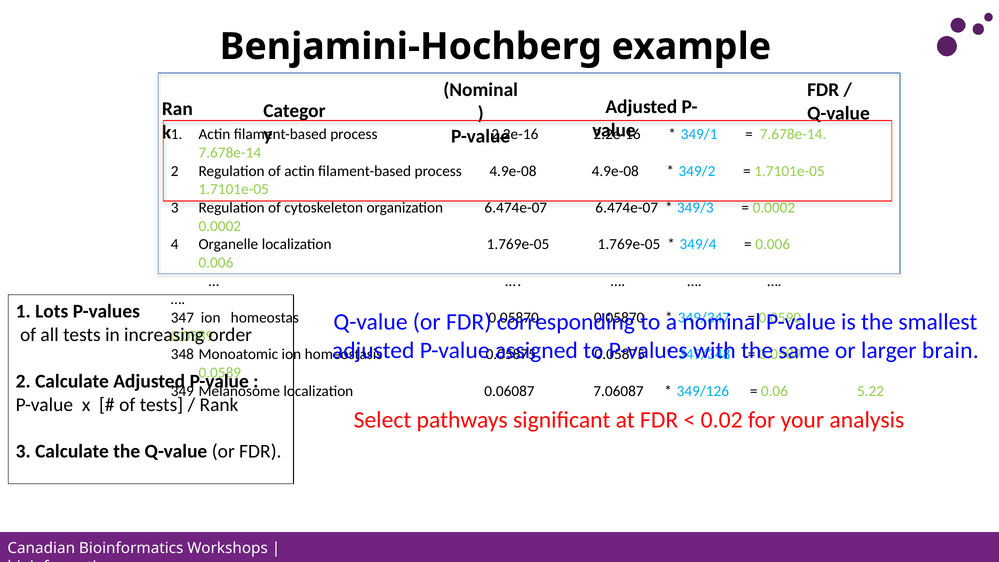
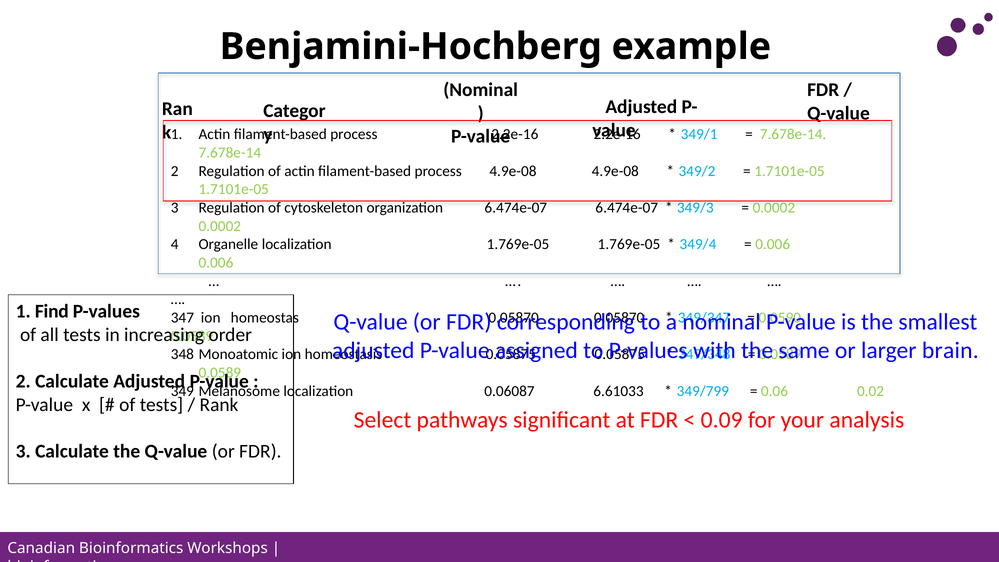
Lots: Lots -> Find
7.06087: 7.06087 -> 6.61033
349/126: 349/126 -> 349/799
5.22: 5.22 -> 0.02
0.02: 0.02 -> 0.09
